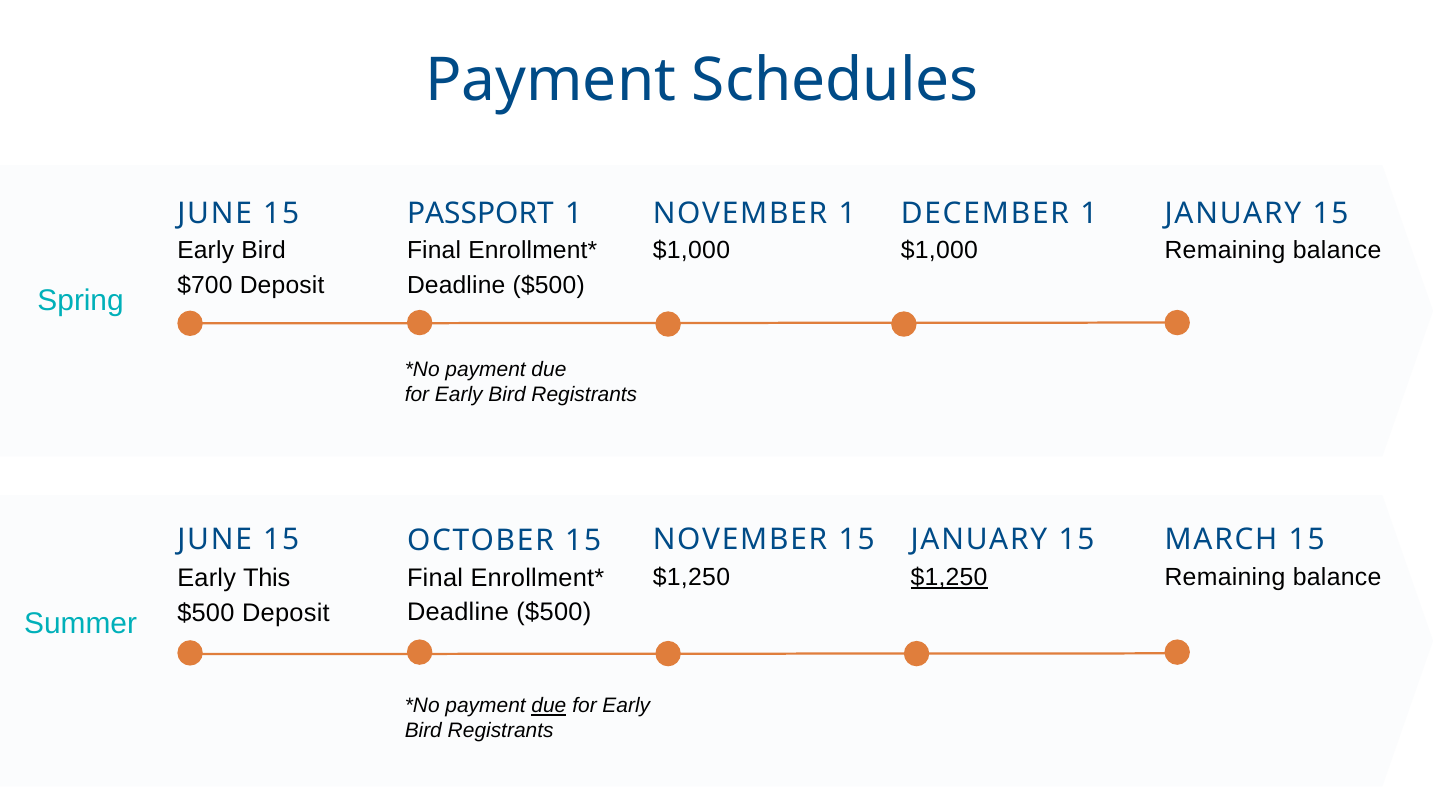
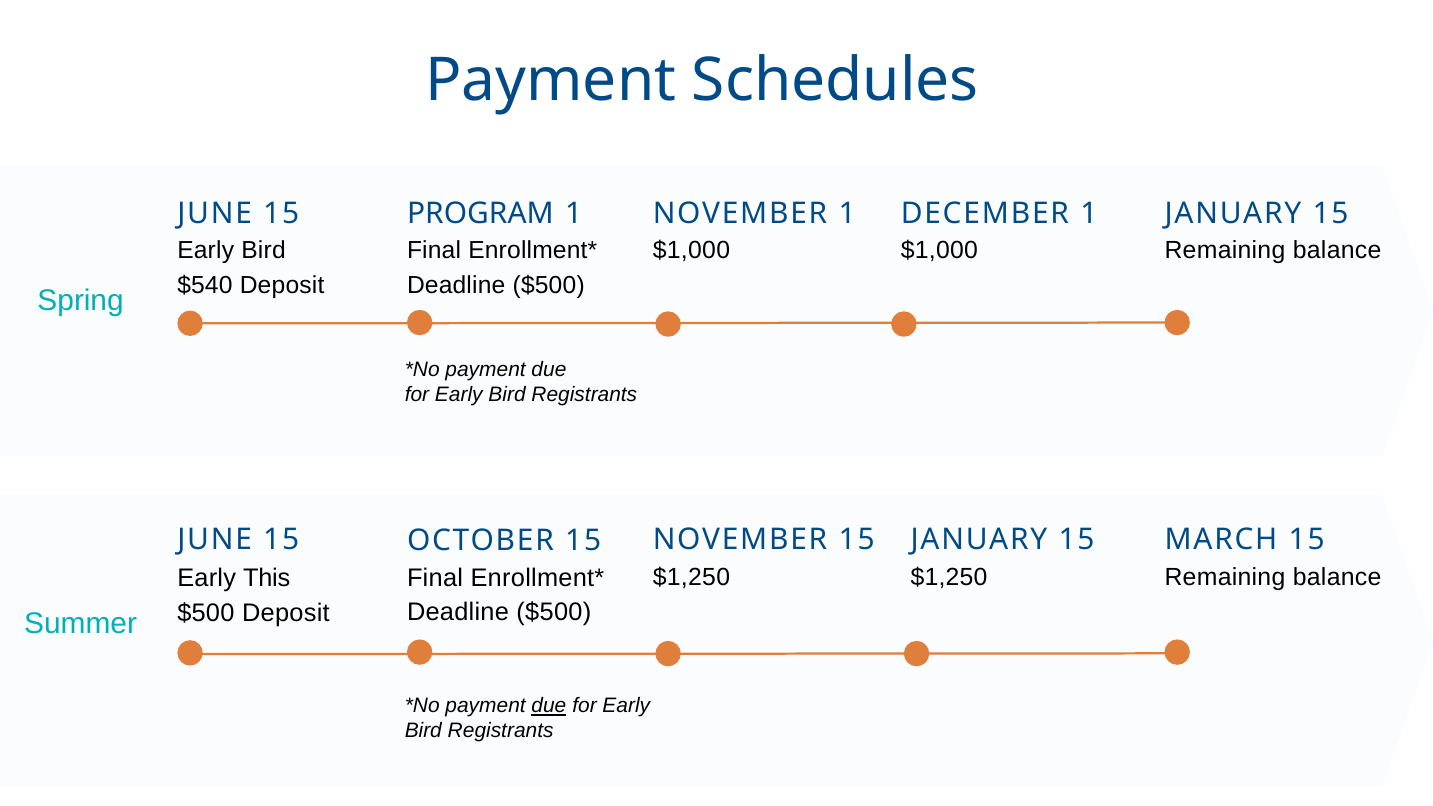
PASSPORT: PASSPORT -> PROGRAM
$700: $700 -> $540
$1,250 at (949, 577) underline: present -> none
